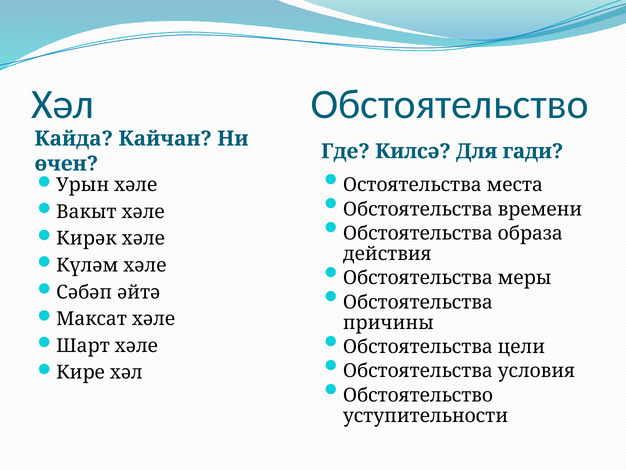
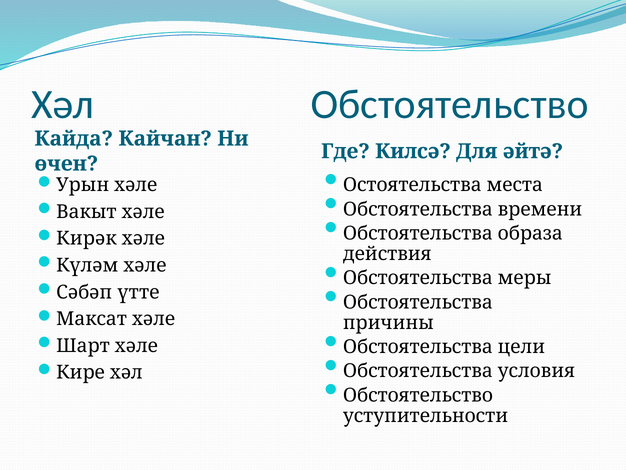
гади: гади -> әйтә
әйтә: әйтә -> үтте
